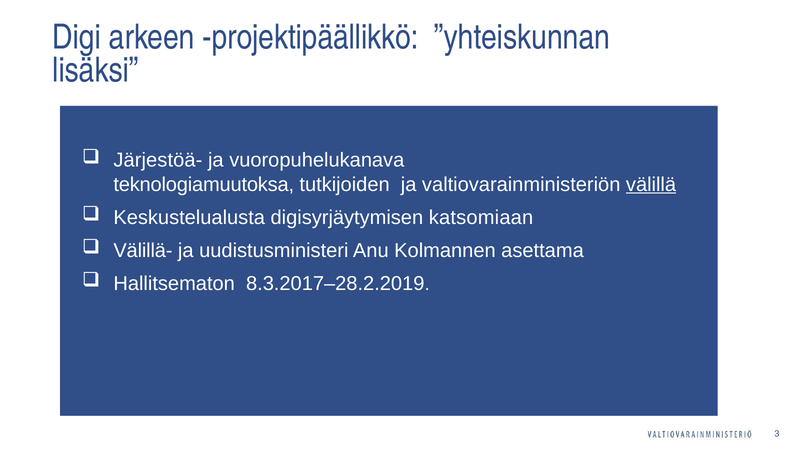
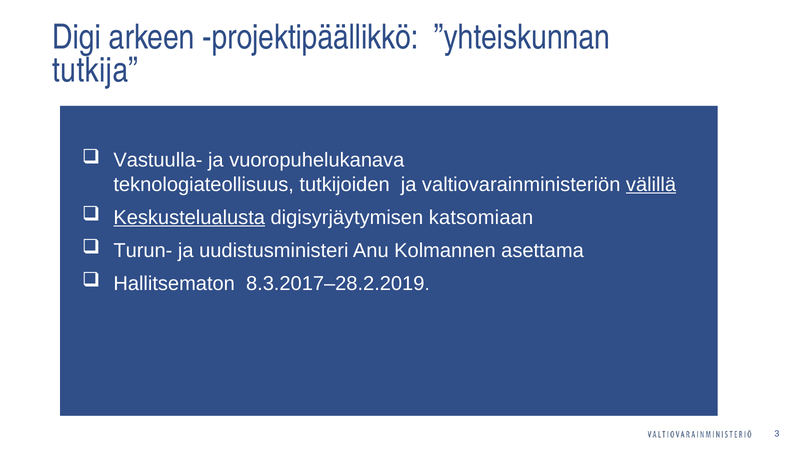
lisäksi: lisäksi -> tutkija
Järjestöä-: Järjestöä- -> Vastuulla-
teknologiamuutoksa: teknologiamuutoksa -> teknologiateollisuus
Keskustelualusta underline: none -> present
Välillä-: Välillä- -> Turun-
